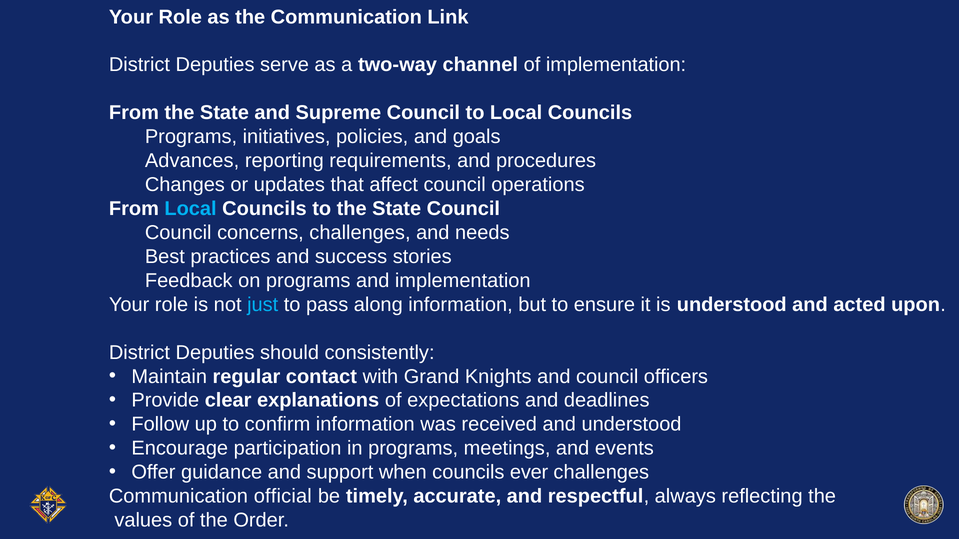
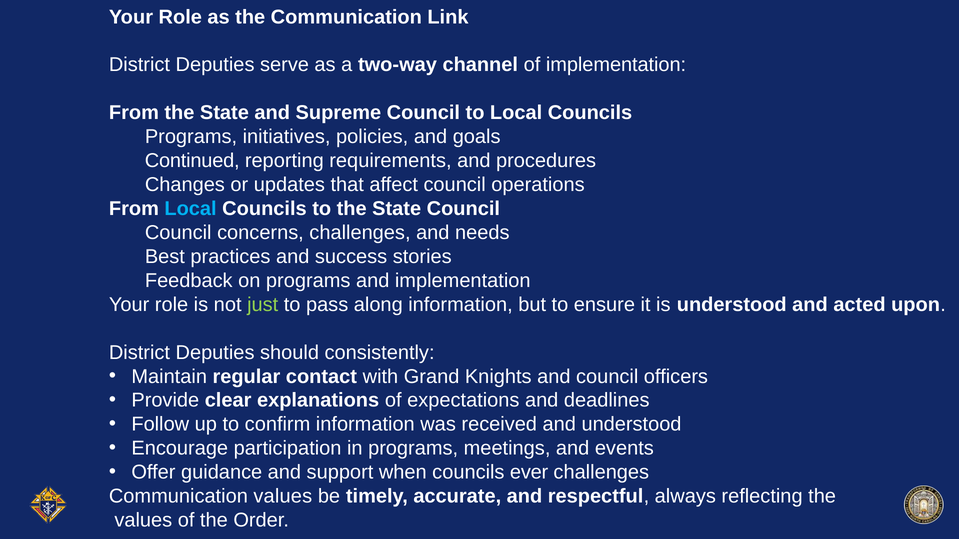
Advances: Advances -> Continued
just colour: light blue -> light green
Communication official: official -> values
